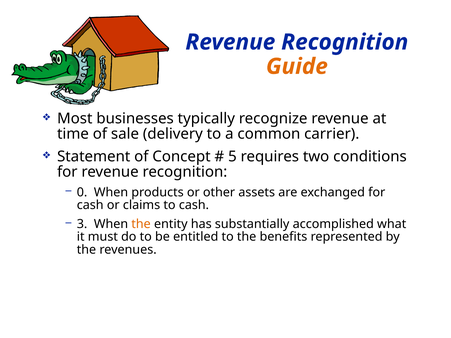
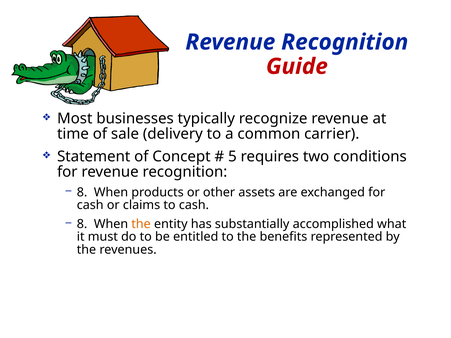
Guide colour: orange -> red
0 at (82, 192): 0 -> 8
3 at (82, 224): 3 -> 8
